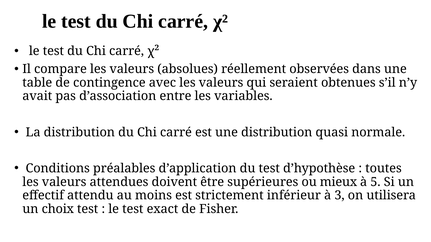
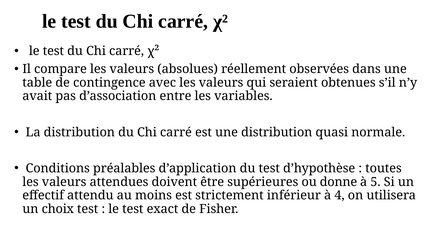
mieux: mieux -> donne
3: 3 -> 4
